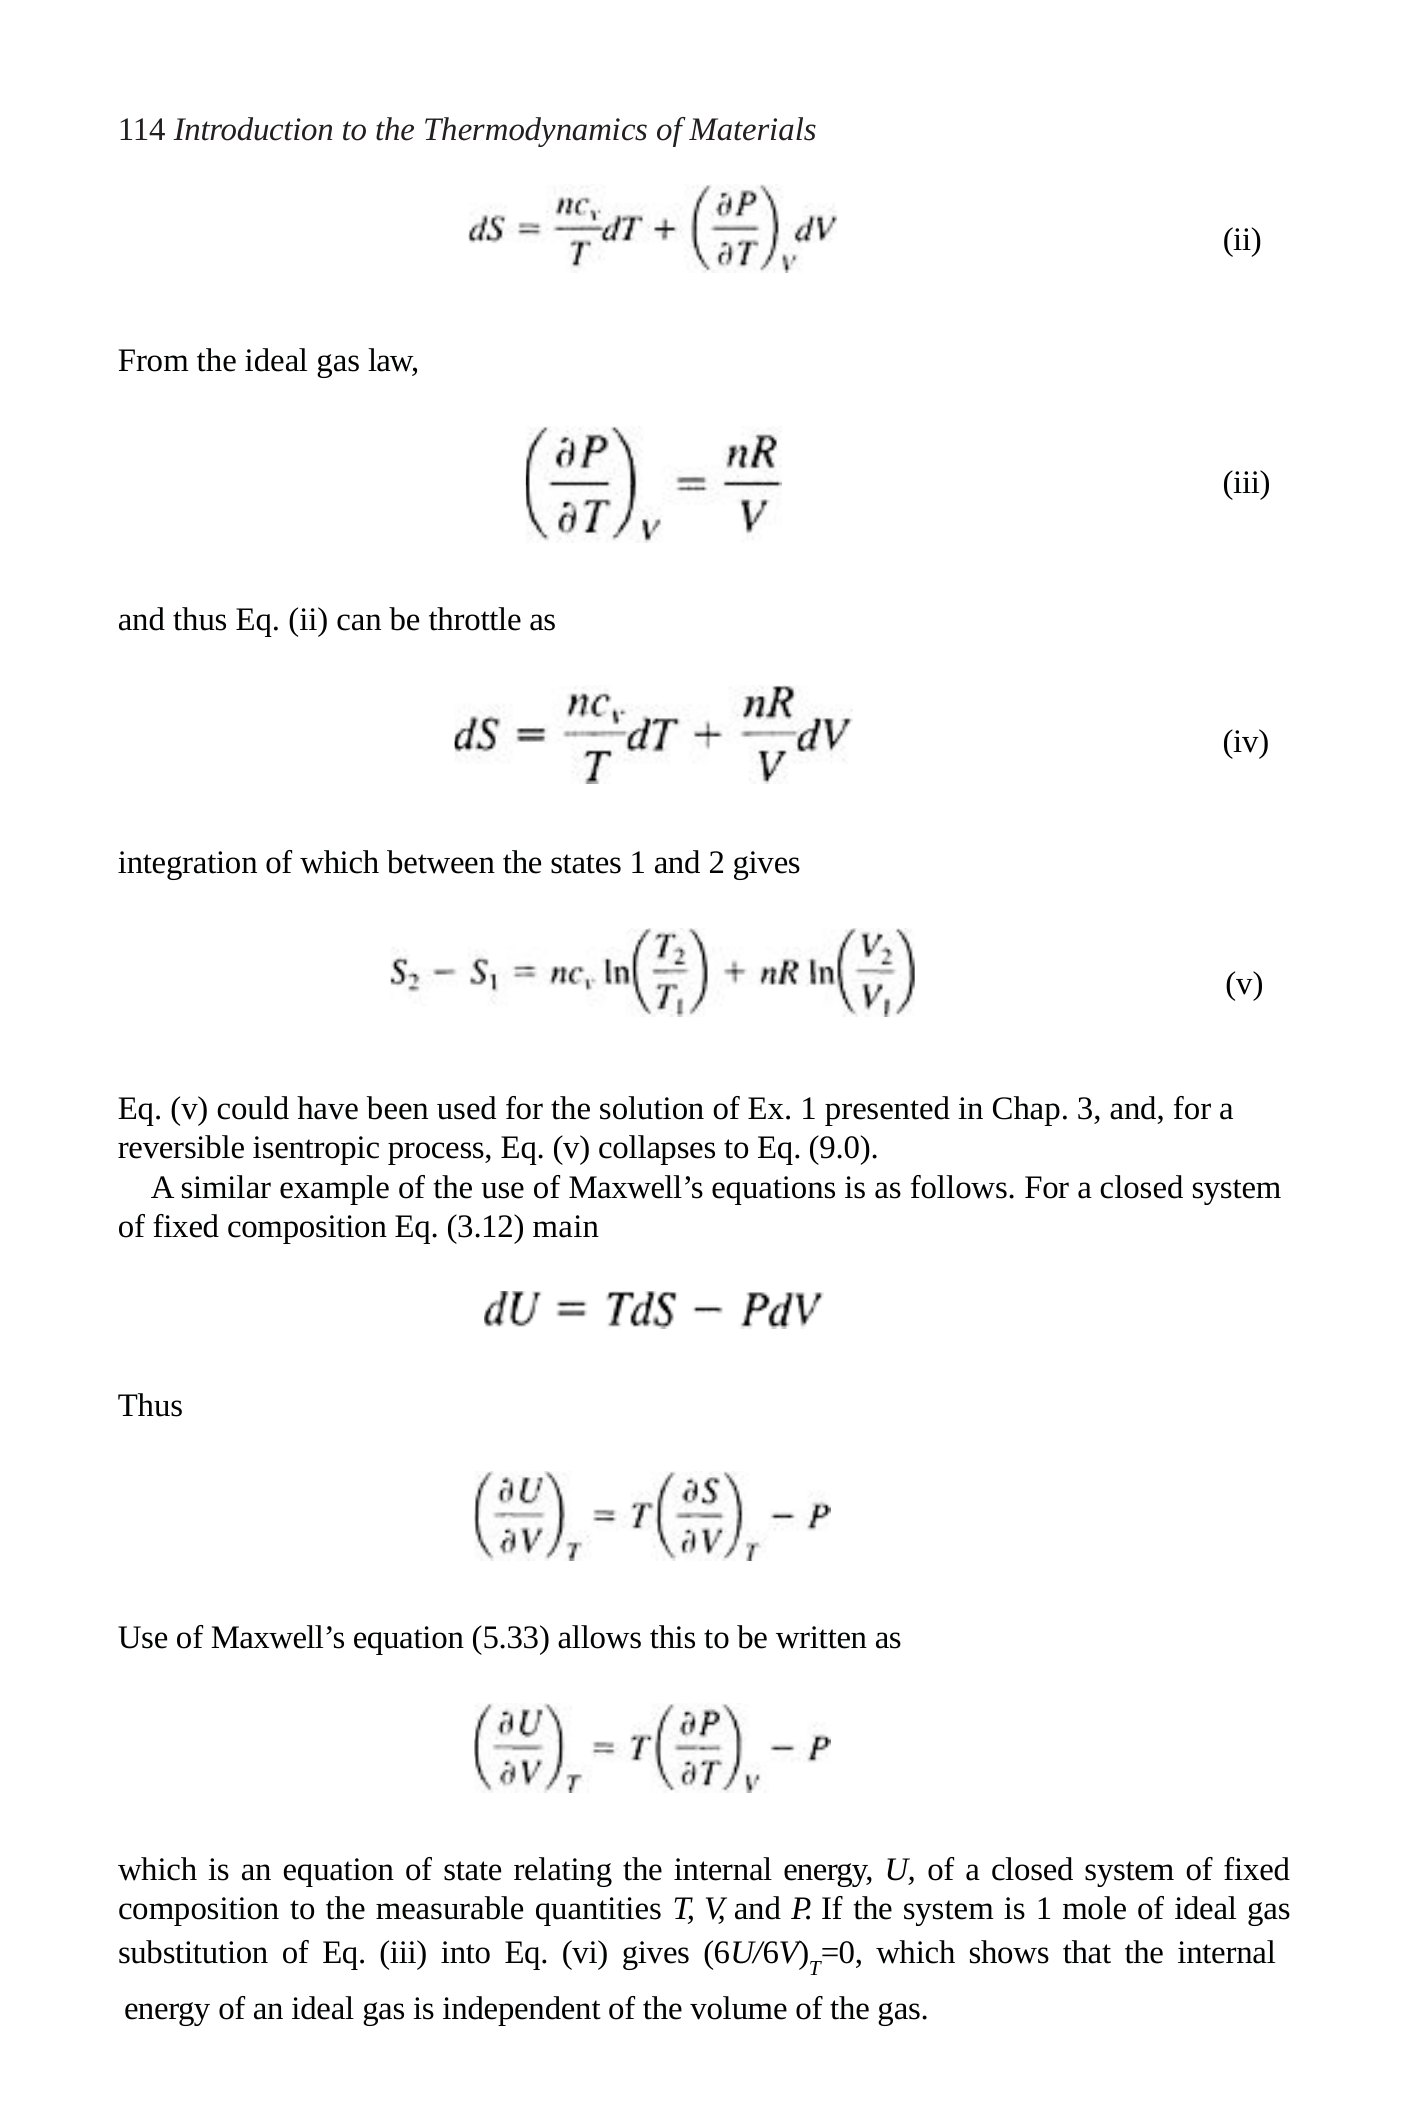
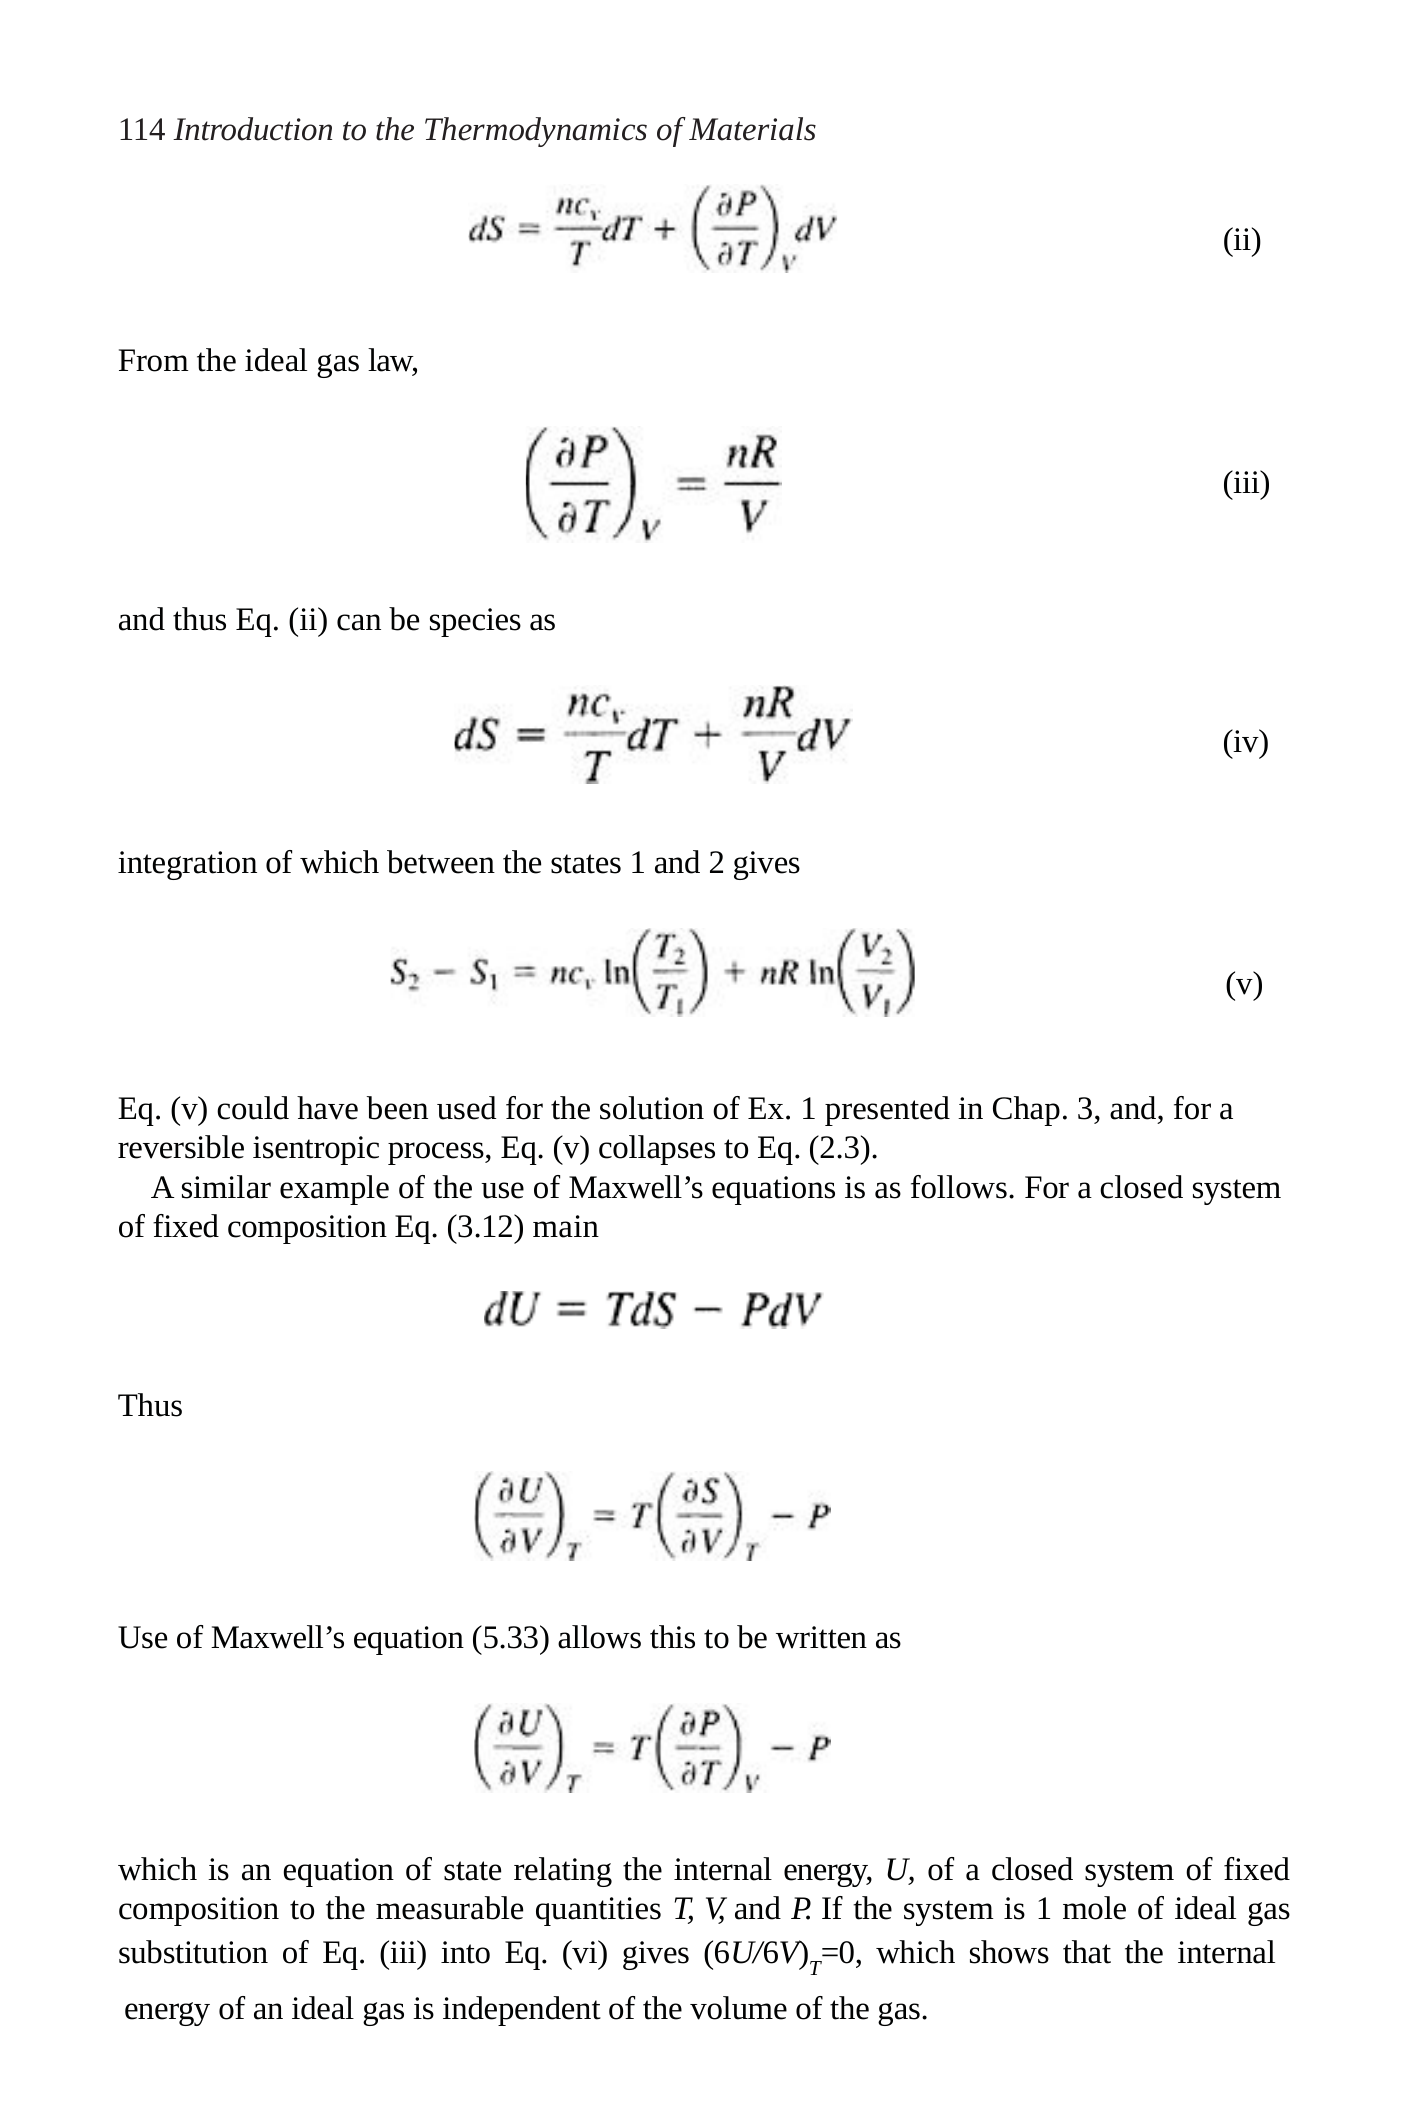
throttle: throttle -> species
9.0: 9.0 -> 2.3
